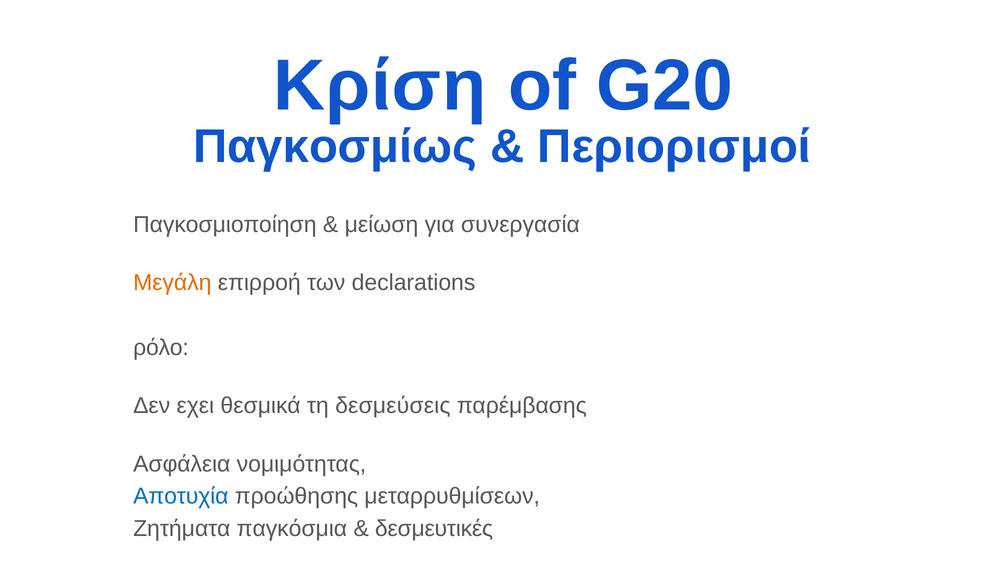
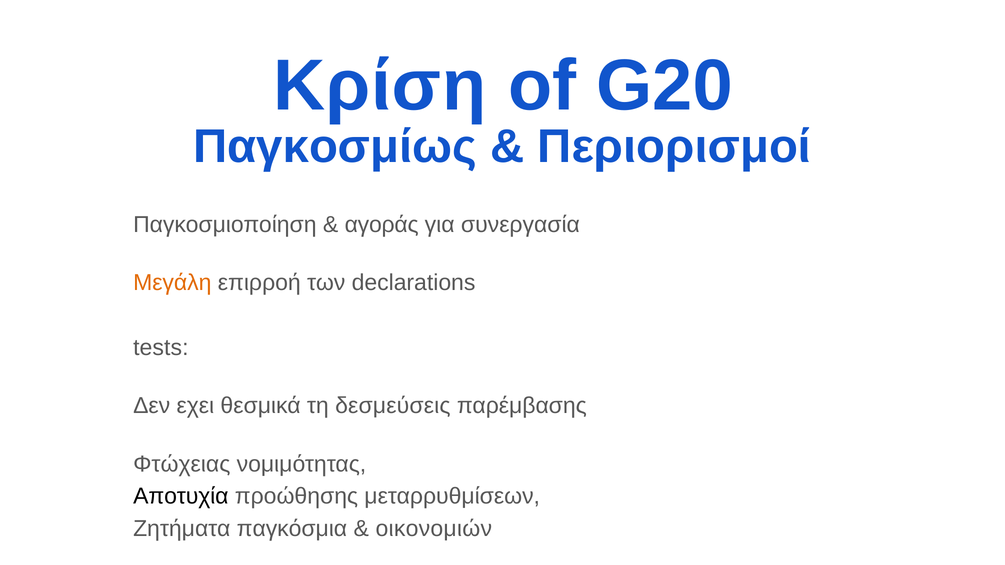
μείωση: μείωση -> αγοράς
ρόλο: ρόλο -> tests
Ασφάλεια: Ασφάλεια -> Φτώχειας
Αποτυχία colour: blue -> black
δεσμευτικές: δεσμευτικές -> οικονομιών
